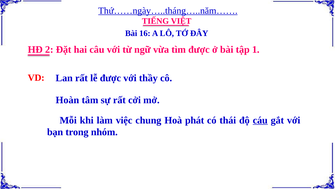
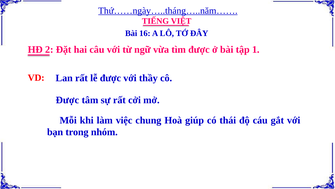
Hoàn at (67, 100): Hoàn -> Được
phát: phát -> giúp
cáu underline: present -> none
